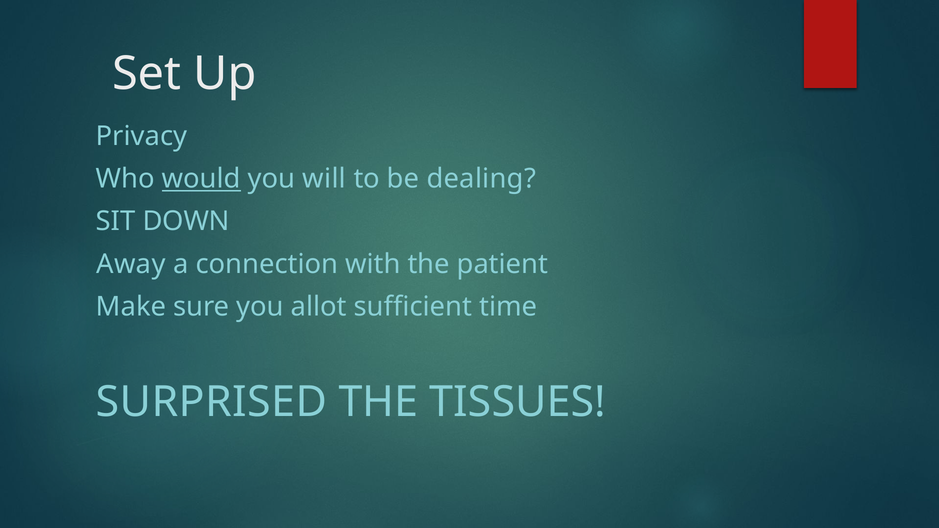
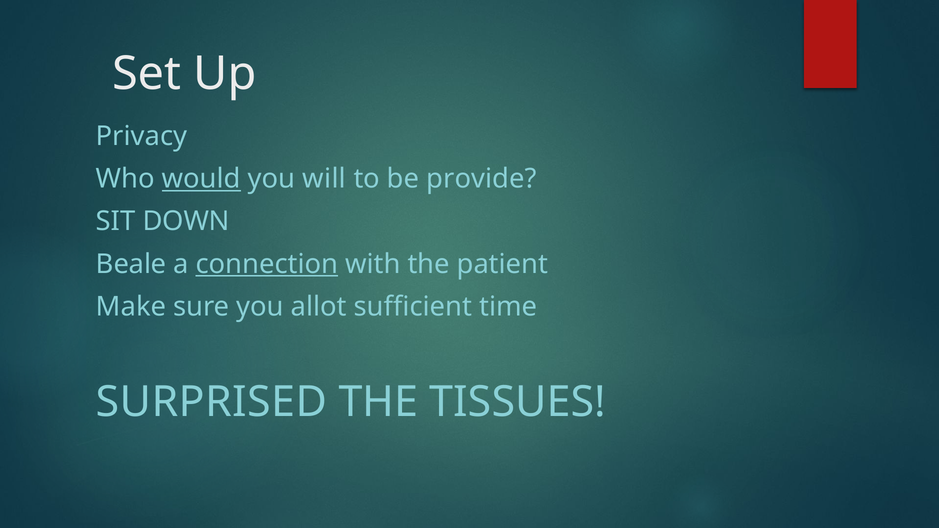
dealing: dealing -> provide
Away: Away -> Beale
connection underline: none -> present
